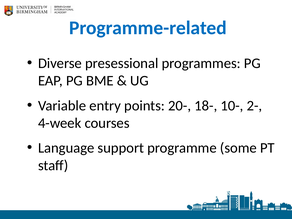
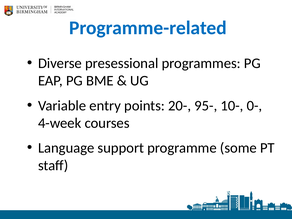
18-: 18- -> 95-
2-: 2- -> 0-
